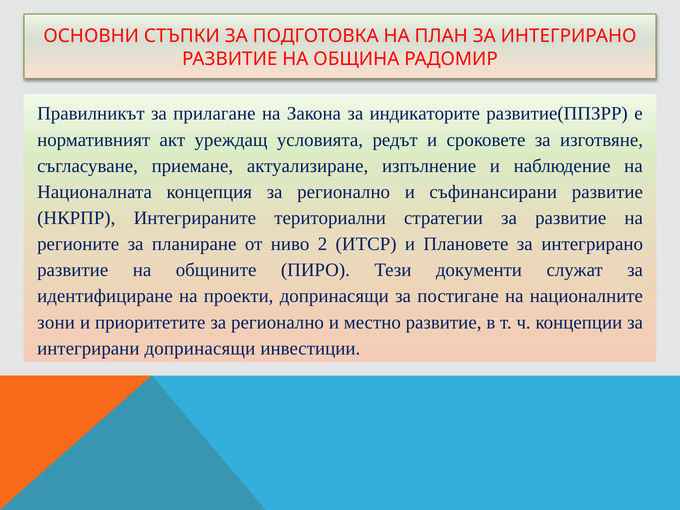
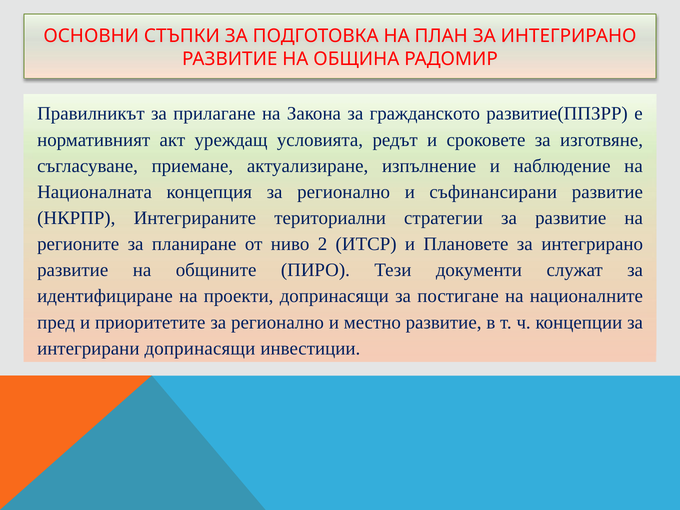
индикаторите: индикаторите -> гражданското
зони: зони -> пред
